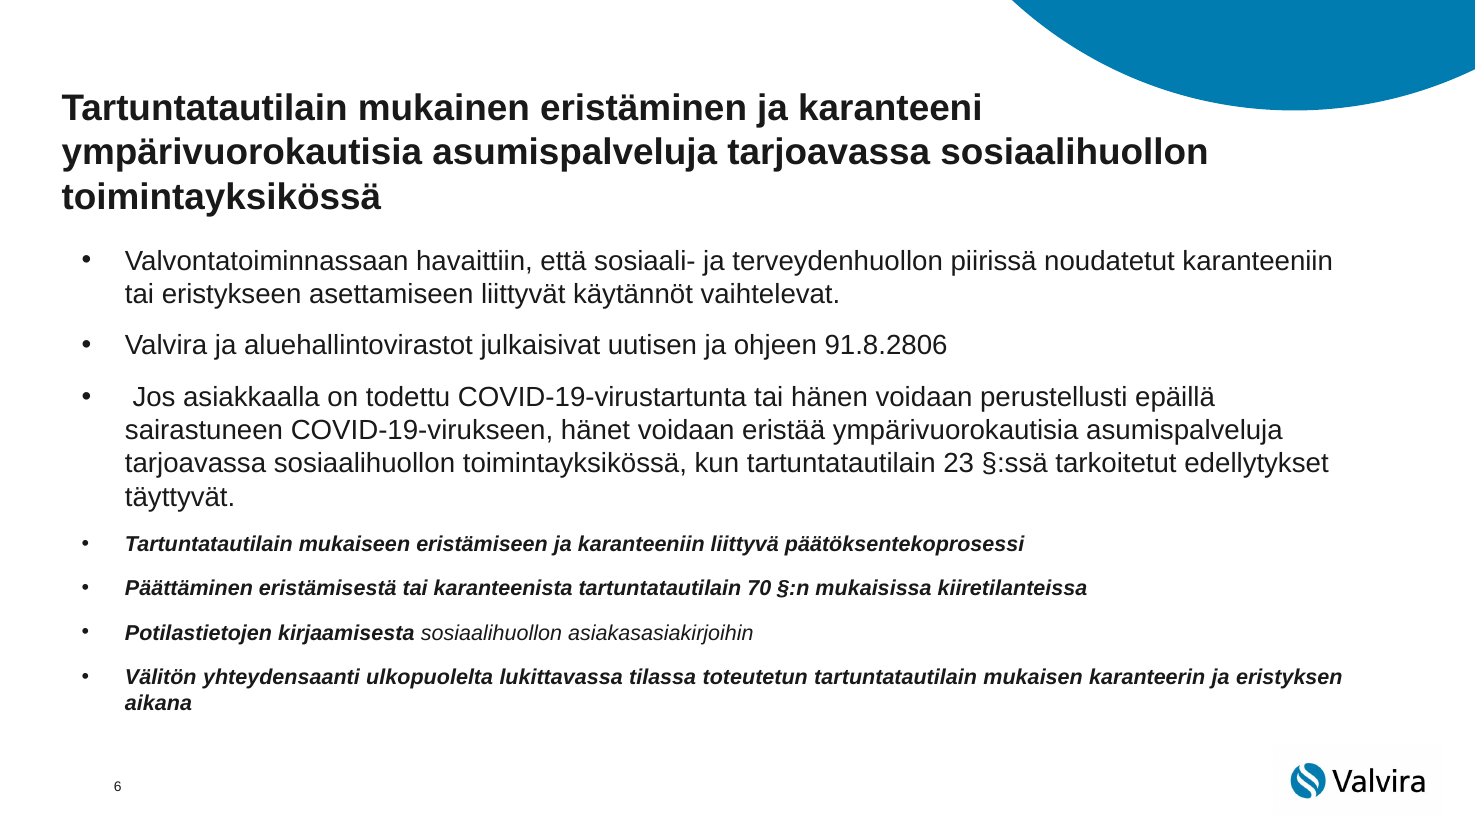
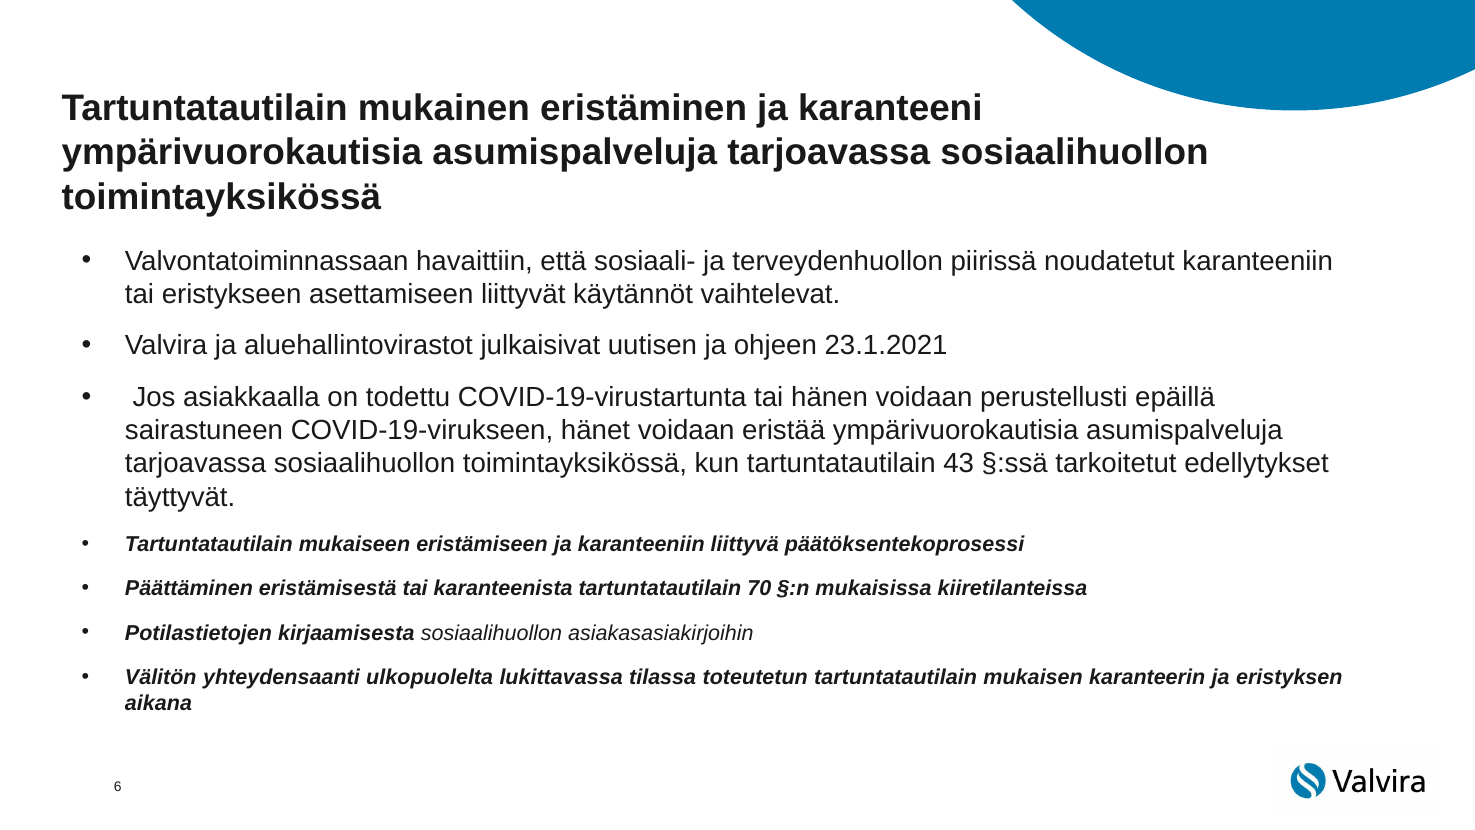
91.8.2806: 91.8.2806 -> 23.1.2021
23: 23 -> 43
